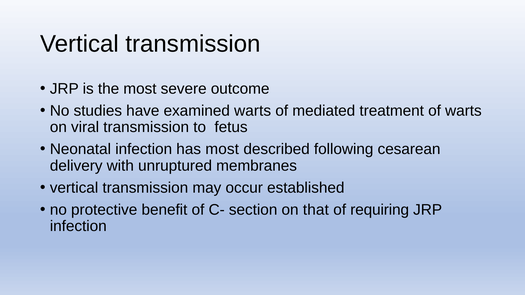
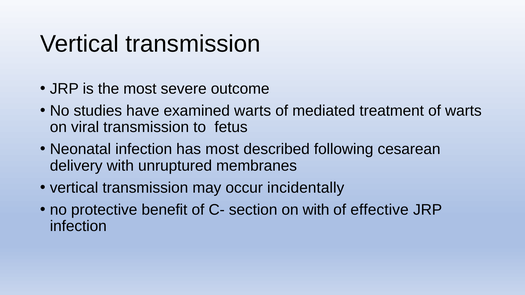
established: established -> incidentally
on that: that -> with
requiring: requiring -> effective
